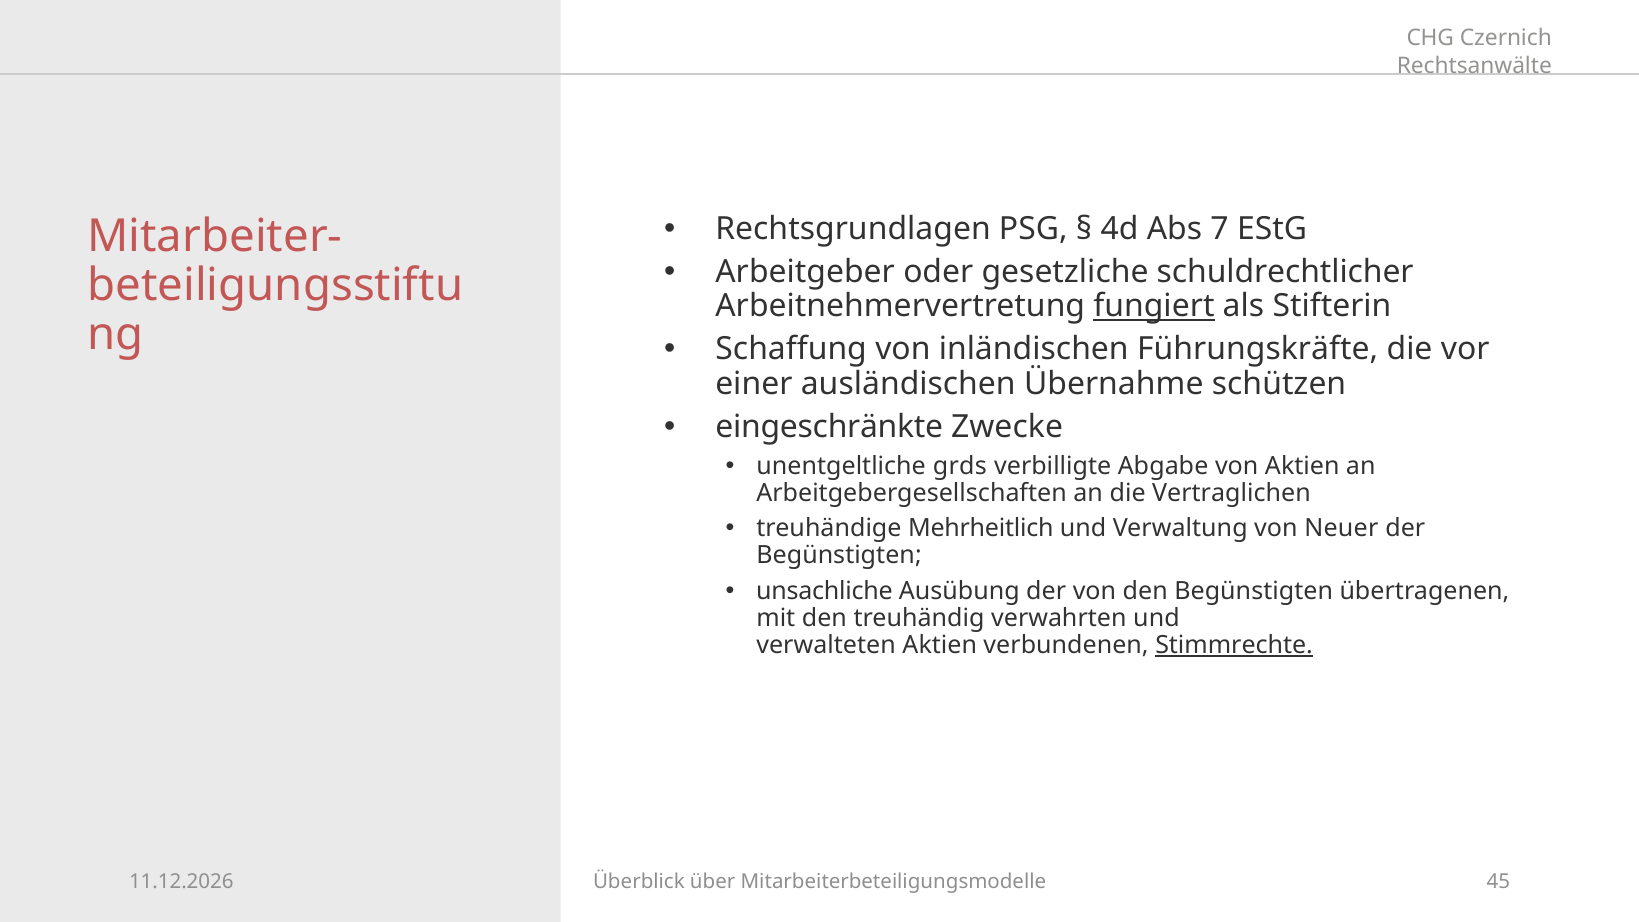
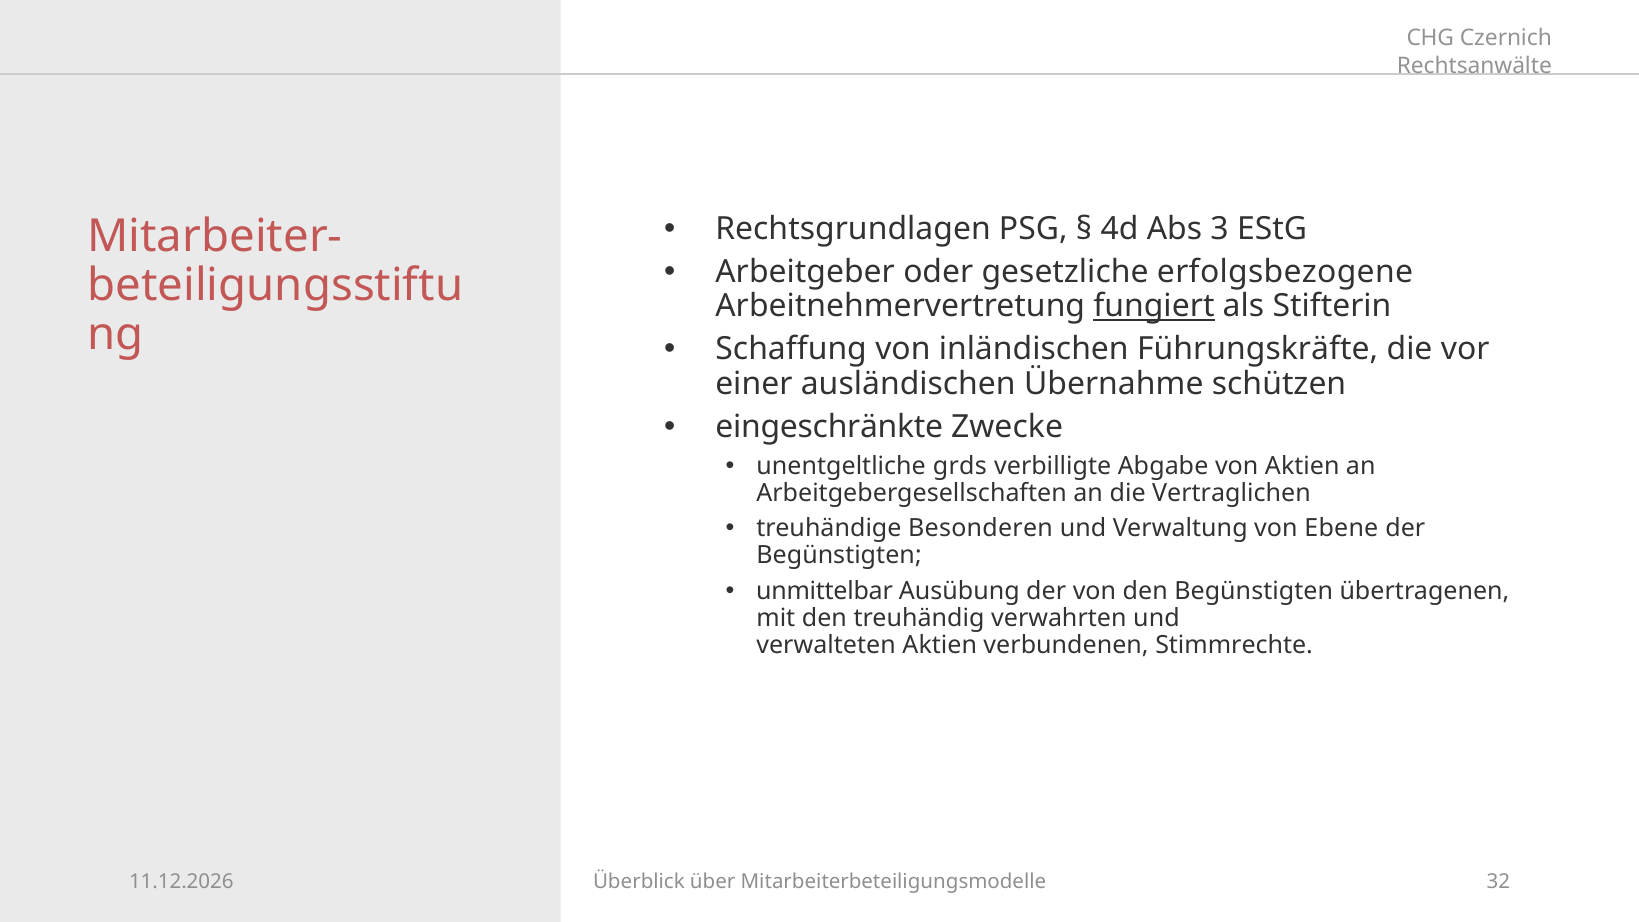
7: 7 -> 3
schuldrechtlicher: schuldrechtlicher -> erfolgsbezogene
Mehrheitlich: Mehrheitlich -> Besonderen
Neuer: Neuer -> Ebene
unsachliche: unsachliche -> unmittelbar
Stimmrechte underline: present -> none
45: 45 -> 32
